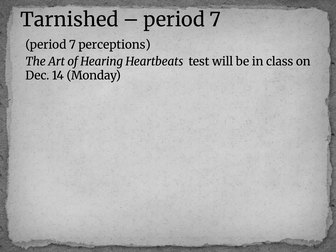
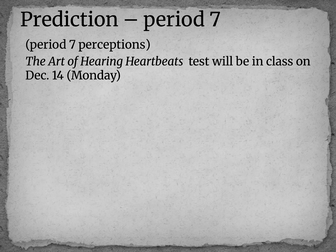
Tarnished: Tarnished -> Prediction
